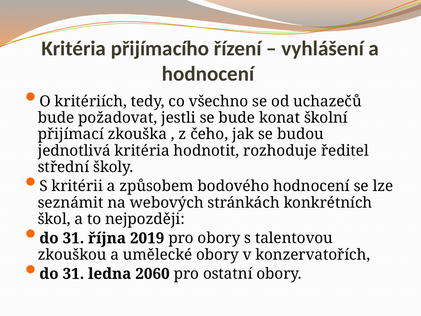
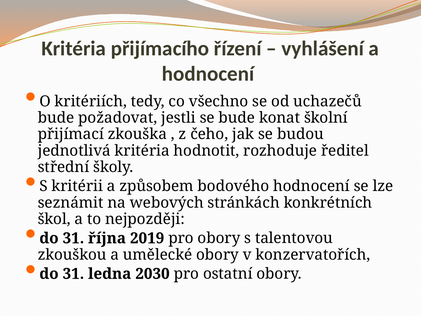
2060: 2060 -> 2030
